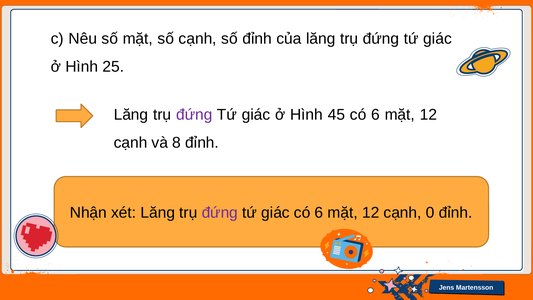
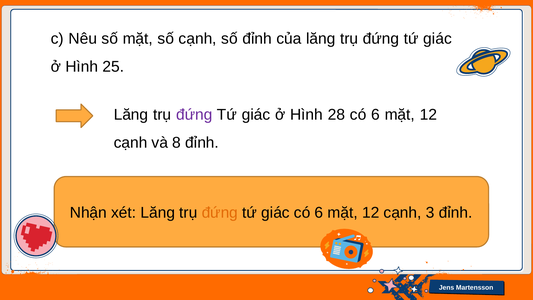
45: 45 -> 28
đứng at (220, 213) colour: purple -> orange
0: 0 -> 3
